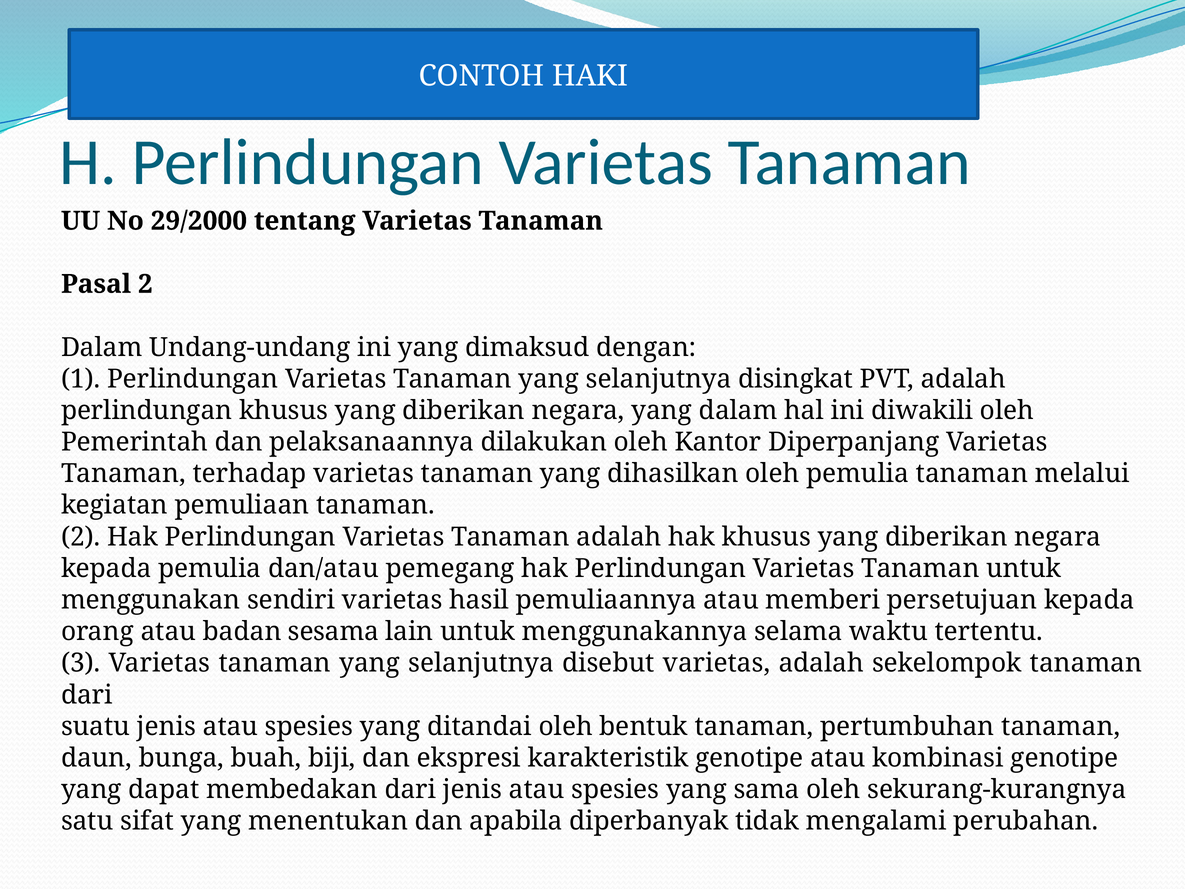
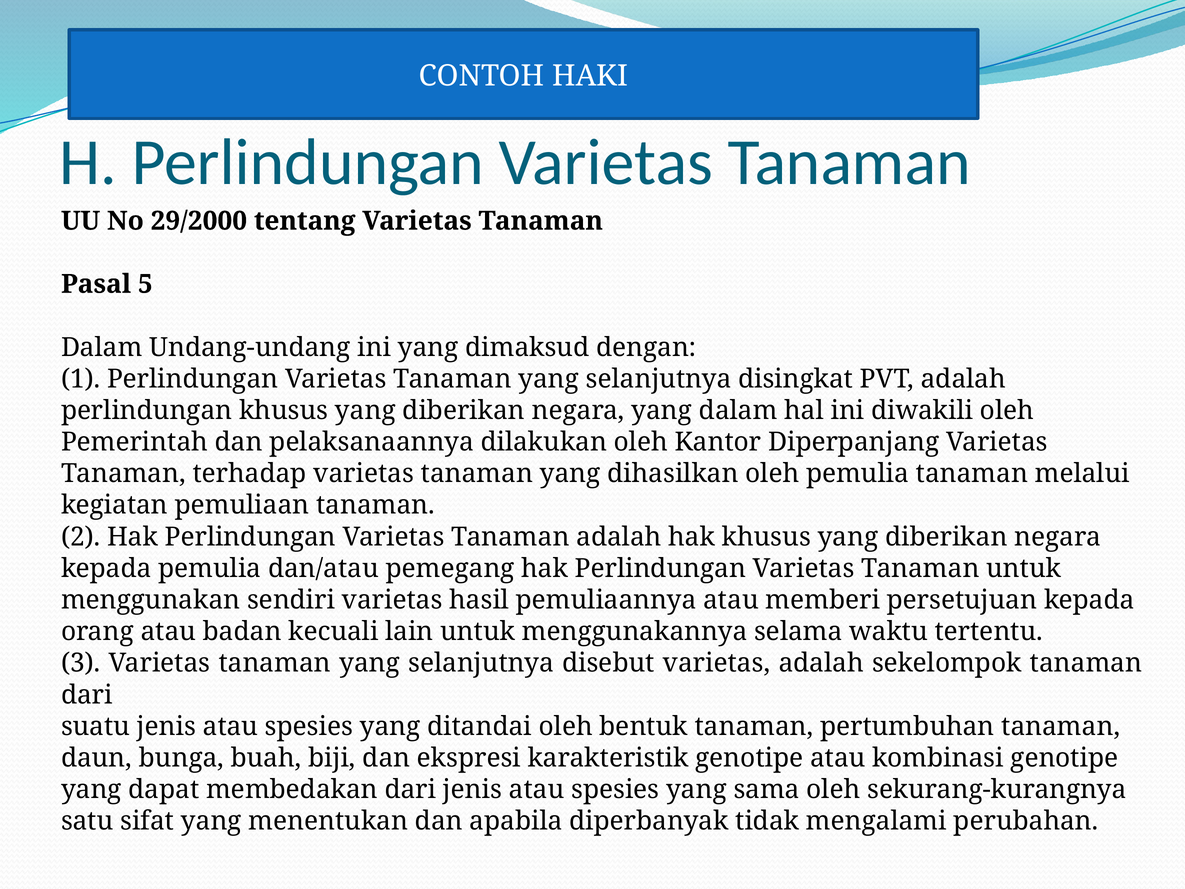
Pasal 2: 2 -> 5
sesama: sesama -> kecuali
